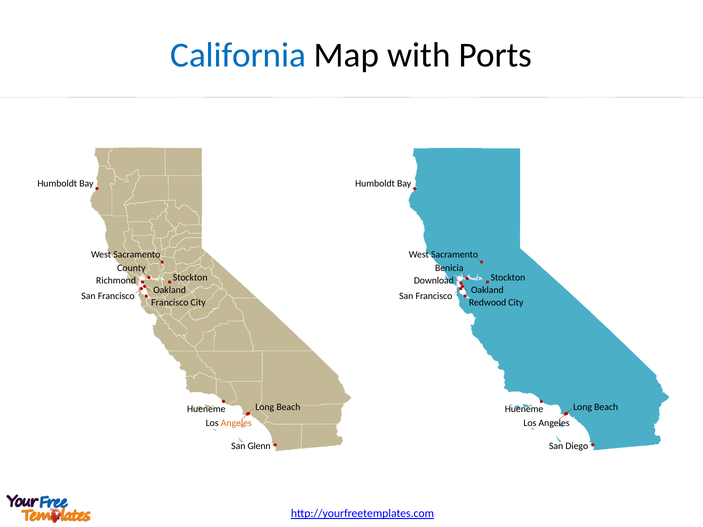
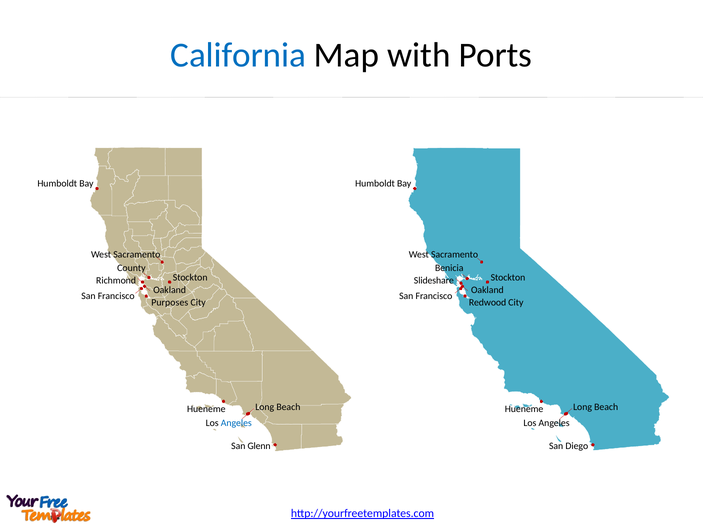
Download: Download -> Slideshare
Francisco at (170, 303): Francisco -> Purposes
Angeles at (236, 423) colour: orange -> blue
